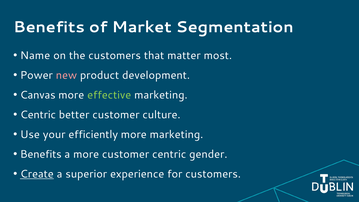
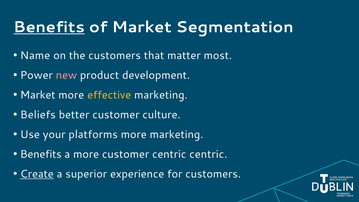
Benefits at (49, 27) underline: none -> present
Canvas at (38, 95): Canvas -> Market
effective colour: light green -> yellow
Centric at (38, 115): Centric -> Beliefs
efficiently: efficiently -> platforms
centric gender: gender -> centric
